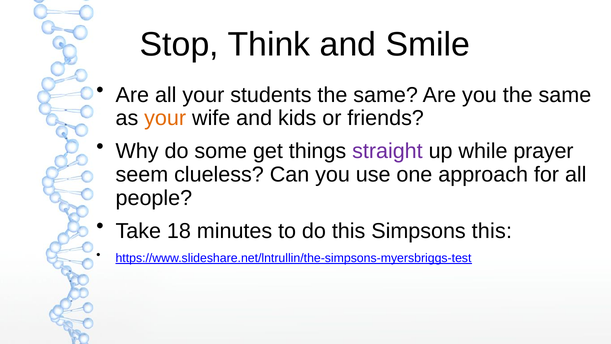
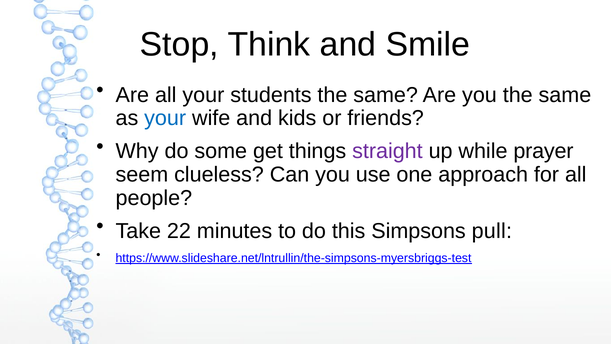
your at (165, 118) colour: orange -> blue
18: 18 -> 22
Simpsons this: this -> pull
